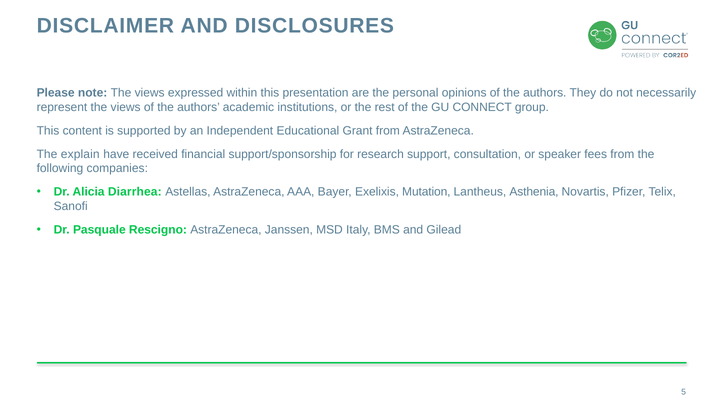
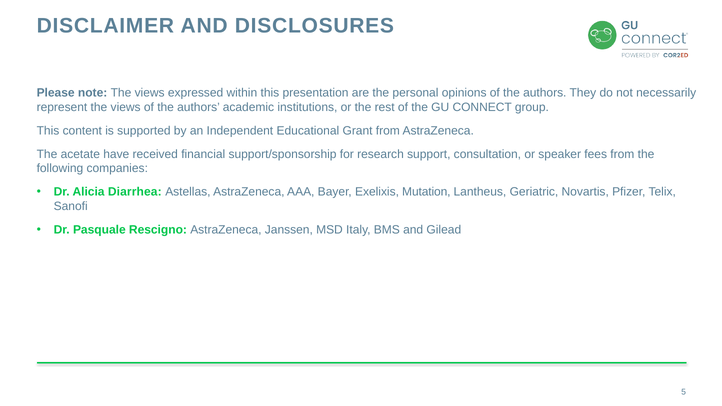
explain: explain -> acetate
Asthenia: Asthenia -> Geriatric
